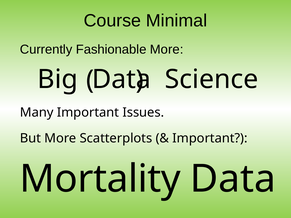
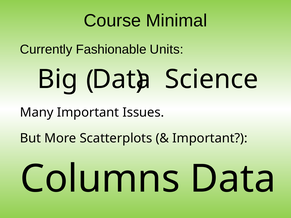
Fashionable More: More -> Units
Mortality: Mortality -> Columns
